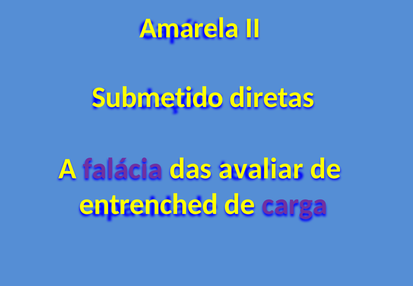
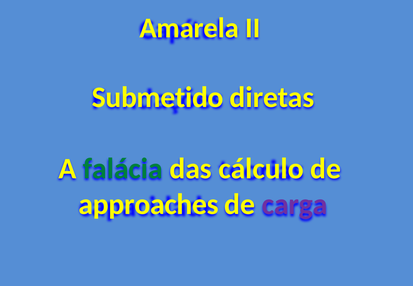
falácia colour: purple -> green
avaliar: avaliar -> cálculo
entrenched: entrenched -> approaches
